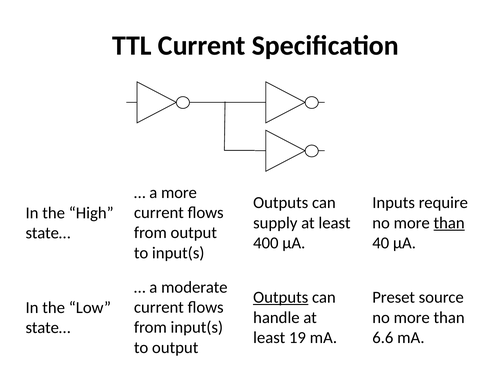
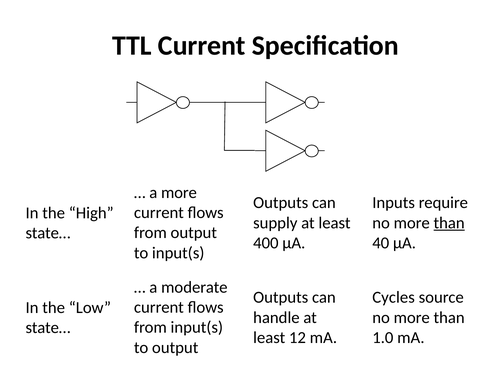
Outputs at (281, 297) underline: present -> none
Preset: Preset -> Cycles
19: 19 -> 12
6.6: 6.6 -> 1.0
